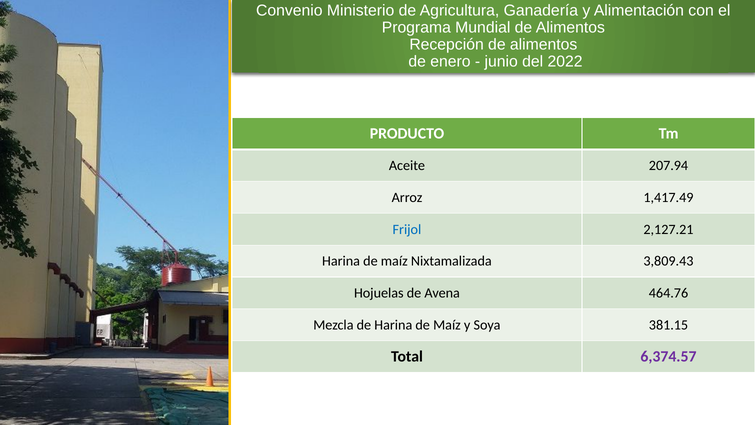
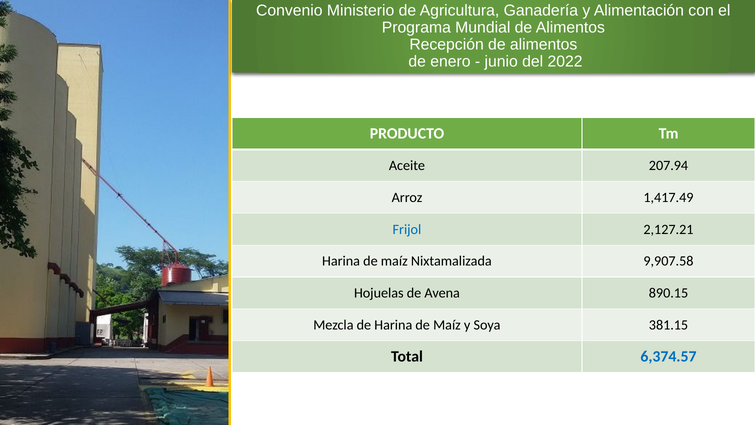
3,809.43: 3,809.43 -> 9,907.58
464.76: 464.76 -> 890.15
6,374.57 colour: purple -> blue
